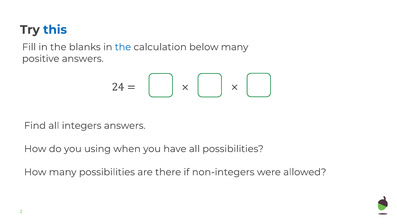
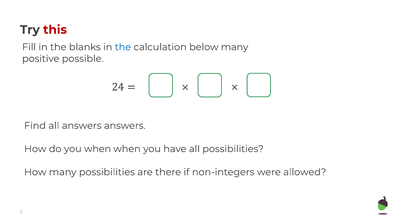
this colour: blue -> red
positive answers: answers -> possible
all integers: integers -> answers
you using: using -> when
